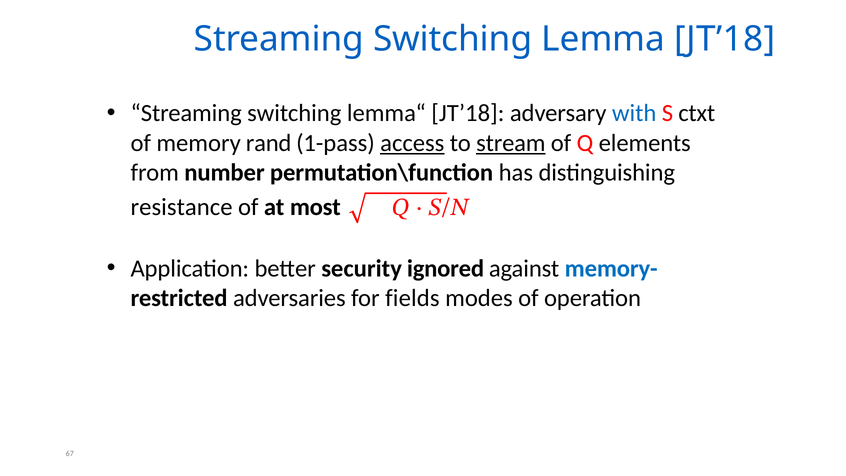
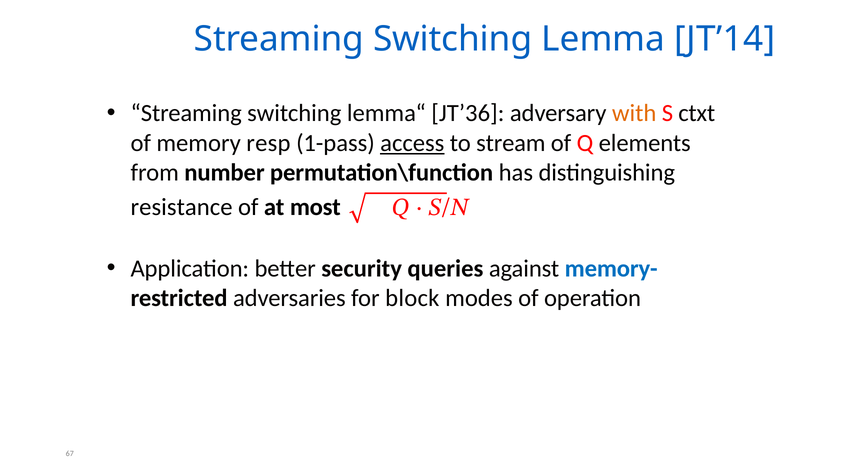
Lemma JT’18: JT’18 -> JT’14
lemma“ JT’18: JT’18 -> JT’36
with colour: blue -> orange
rand: rand -> resp
stream underline: present -> none
ignored: ignored -> queries
fields: fields -> block
